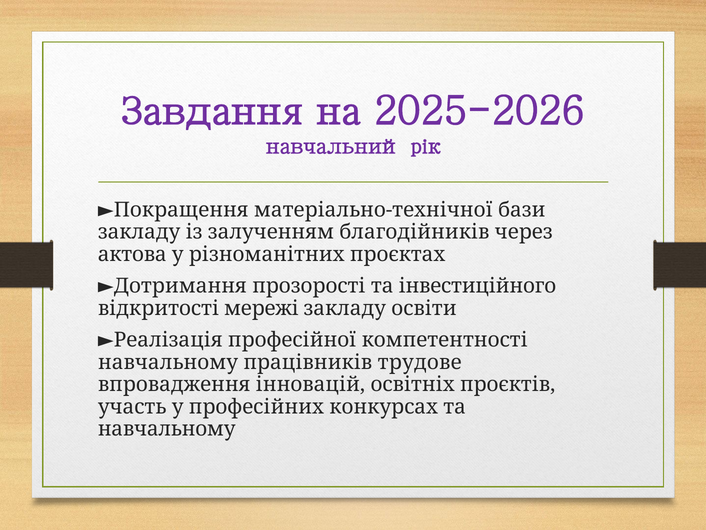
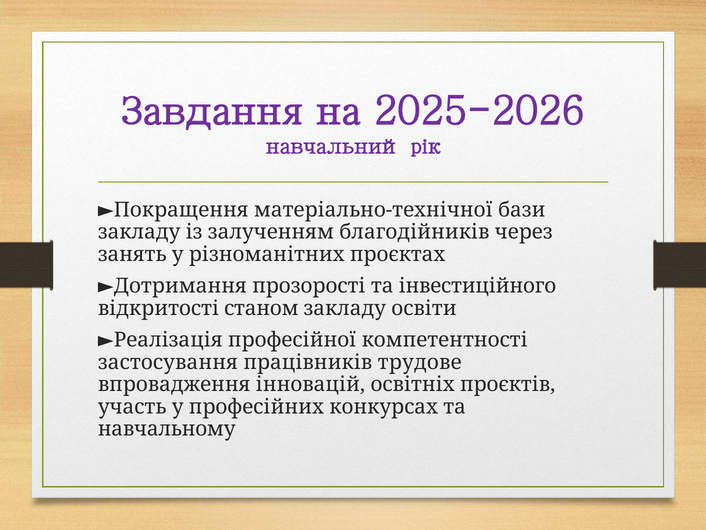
актова: актова -> занять
мережі: мережі -> станом
навчальному at (168, 362): навчальному -> застосування
